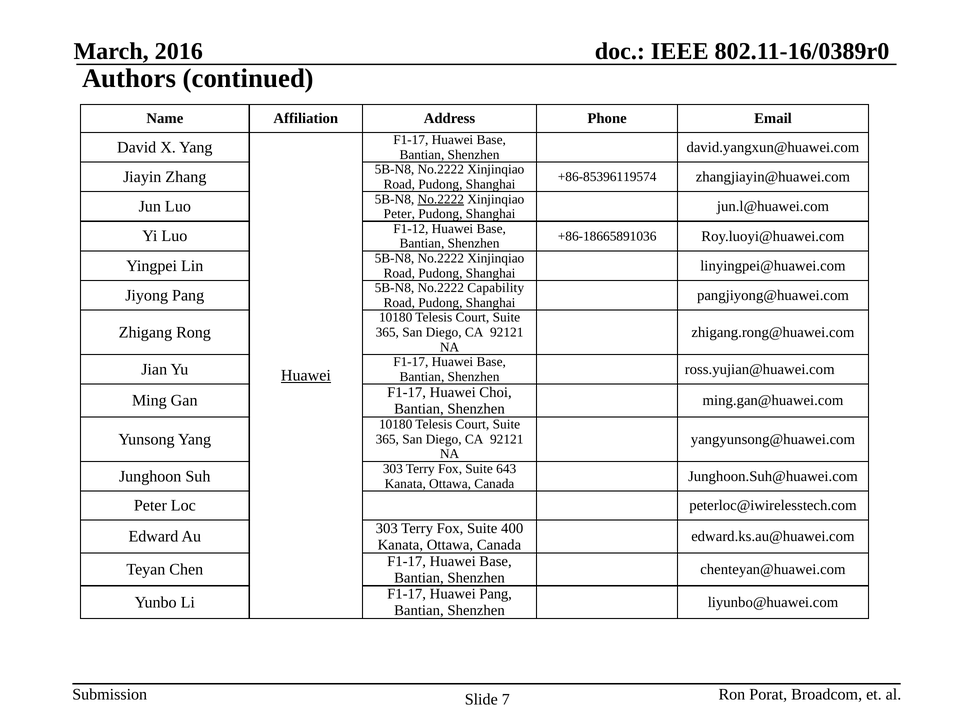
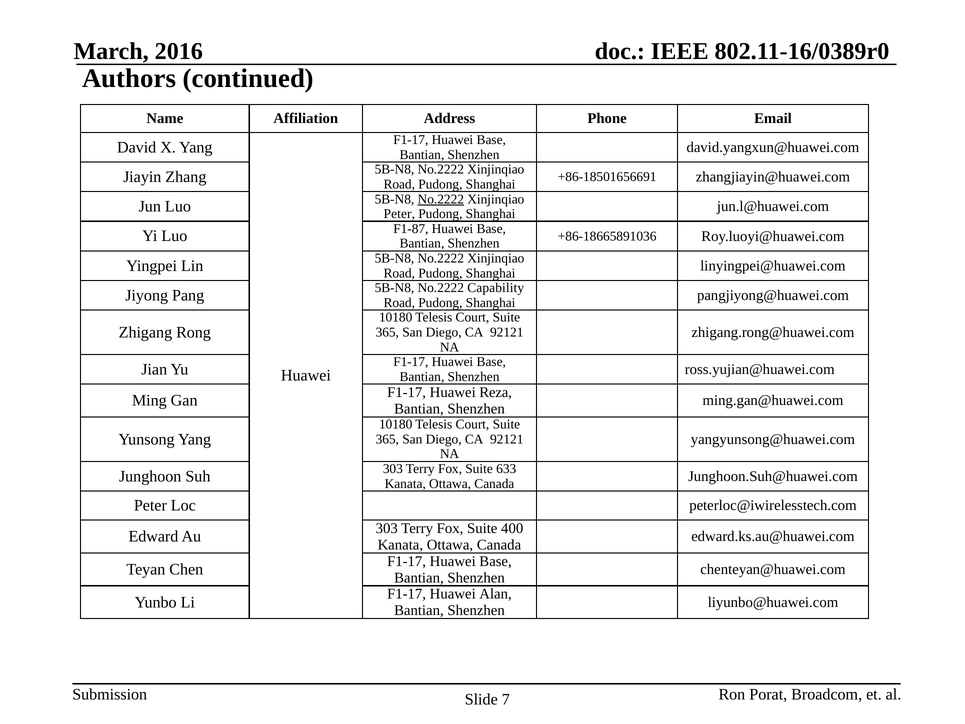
+86-85396119574: +86-85396119574 -> +86-18501656691
F1-12: F1-12 -> F1-87
Huawei at (306, 375) underline: present -> none
Choi: Choi -> Reza
643: 643 -> 633
Huawei Pang: Pang -> Alan
